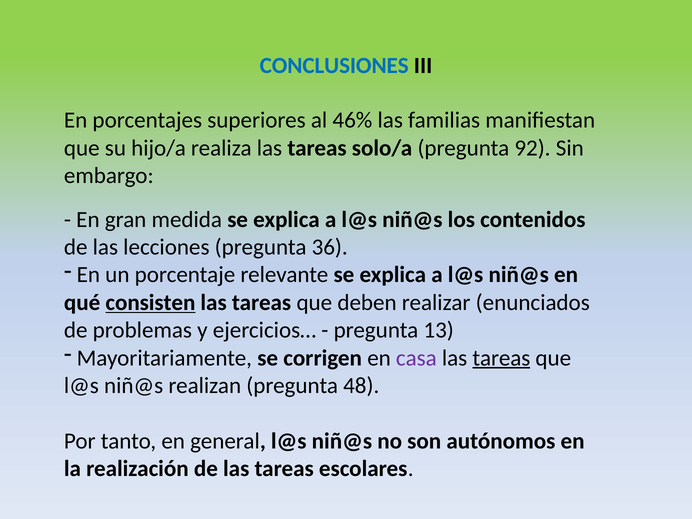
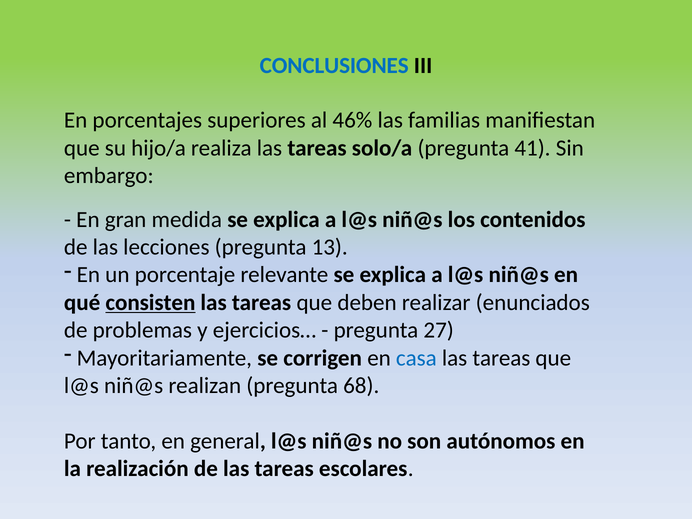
92: 92 -> 41
36: 36 -> 13
13: 13 -> 27
casa colour: purple -> blue
tareas at (501, 358) underline: present -> none
48: 48 -> 68
